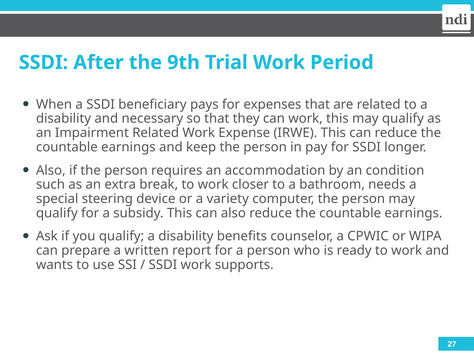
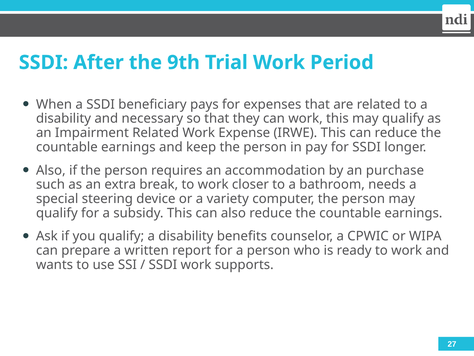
condition: condition -> purchase
